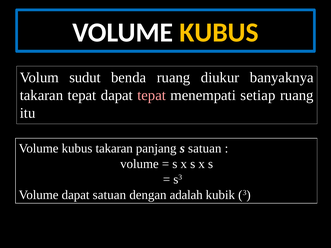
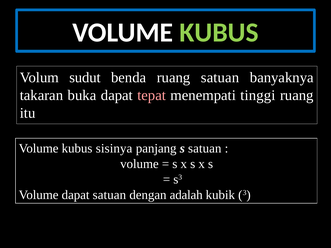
KUBUS at (219, 33) colour: yellow -> light green
ruang diukur: diukur -> satuan
takaran tepat: tepat -> buka
setiap: setiap -> tinggi
kubus takaran: takaran -> sisinya
